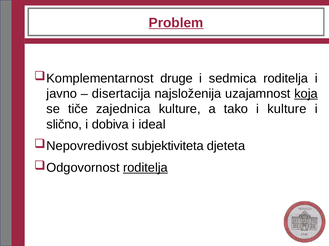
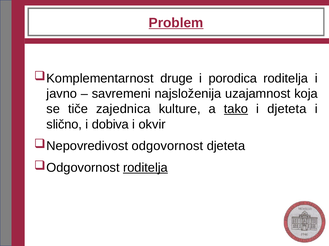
sedmica: sedmica -> porodica
disertacija: disertacija -> savremeni
koja underline: present -> none
tako underline: none -> present
i kulture: kulture -> djeteta
ideal: ideal -> okvir
subjektiviteta: subjektiviteta -> odgovornost
